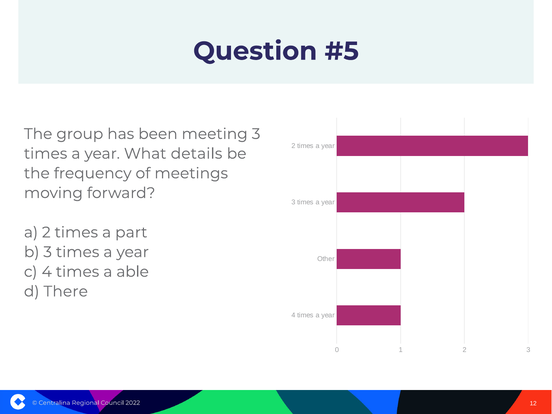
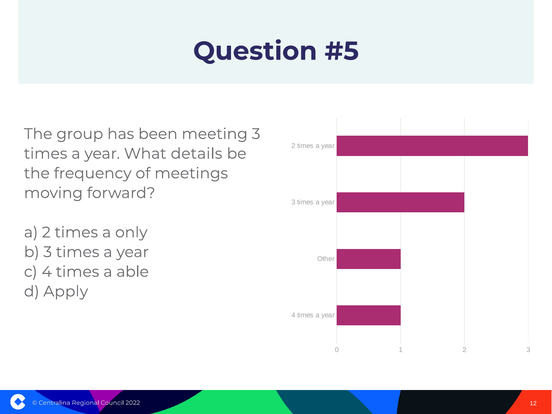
part: part -> only
There: There -> Apply
